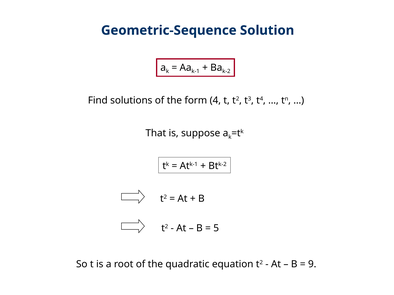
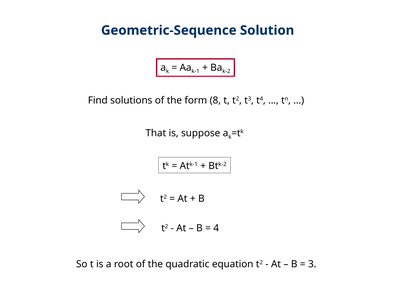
4: 4 -> 8
5: 5 -> 4
9: 9 -> 3
